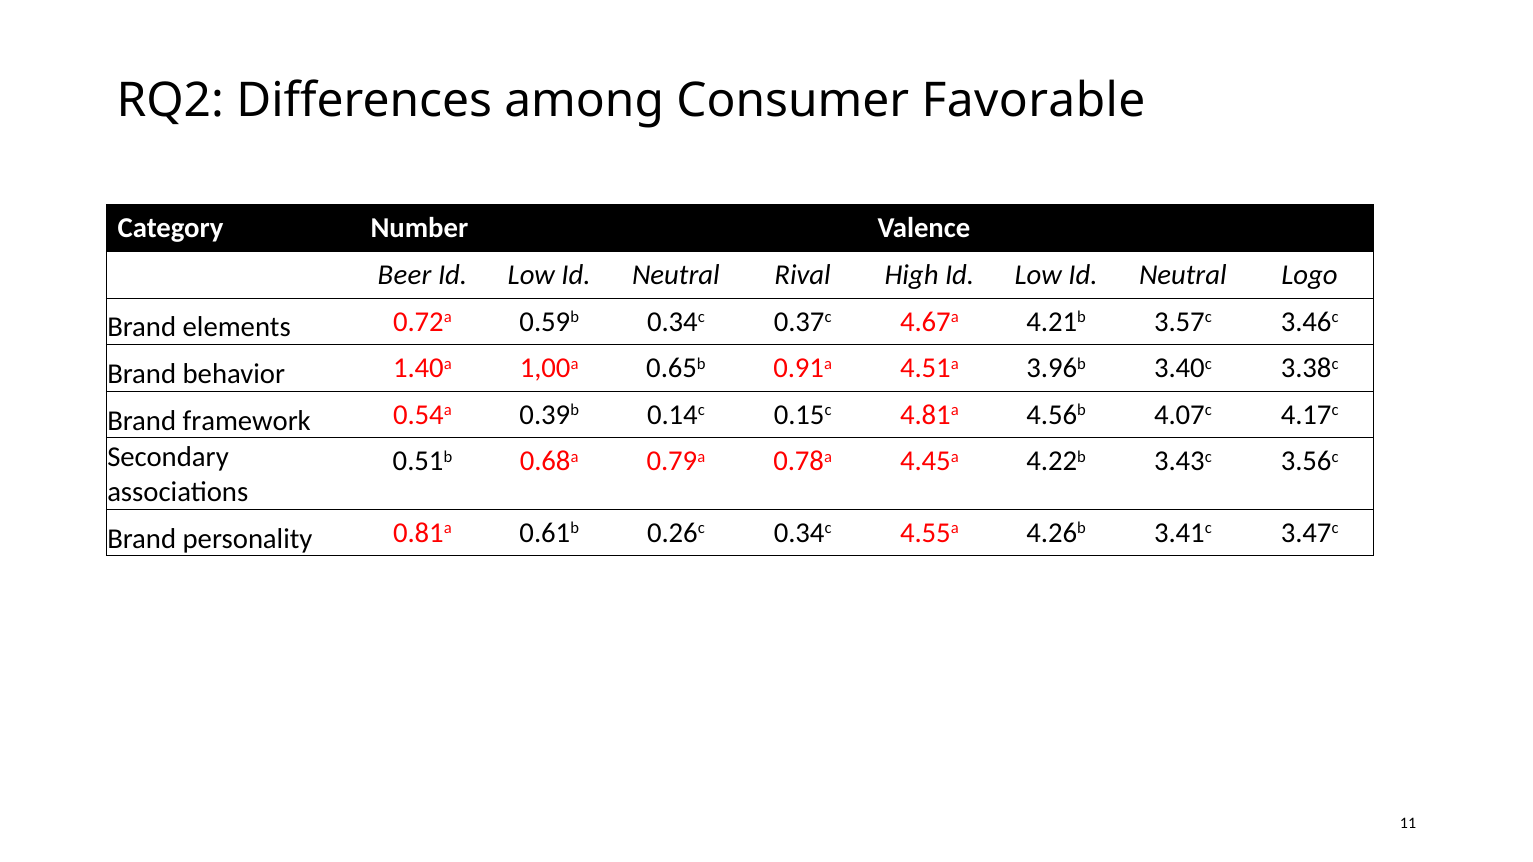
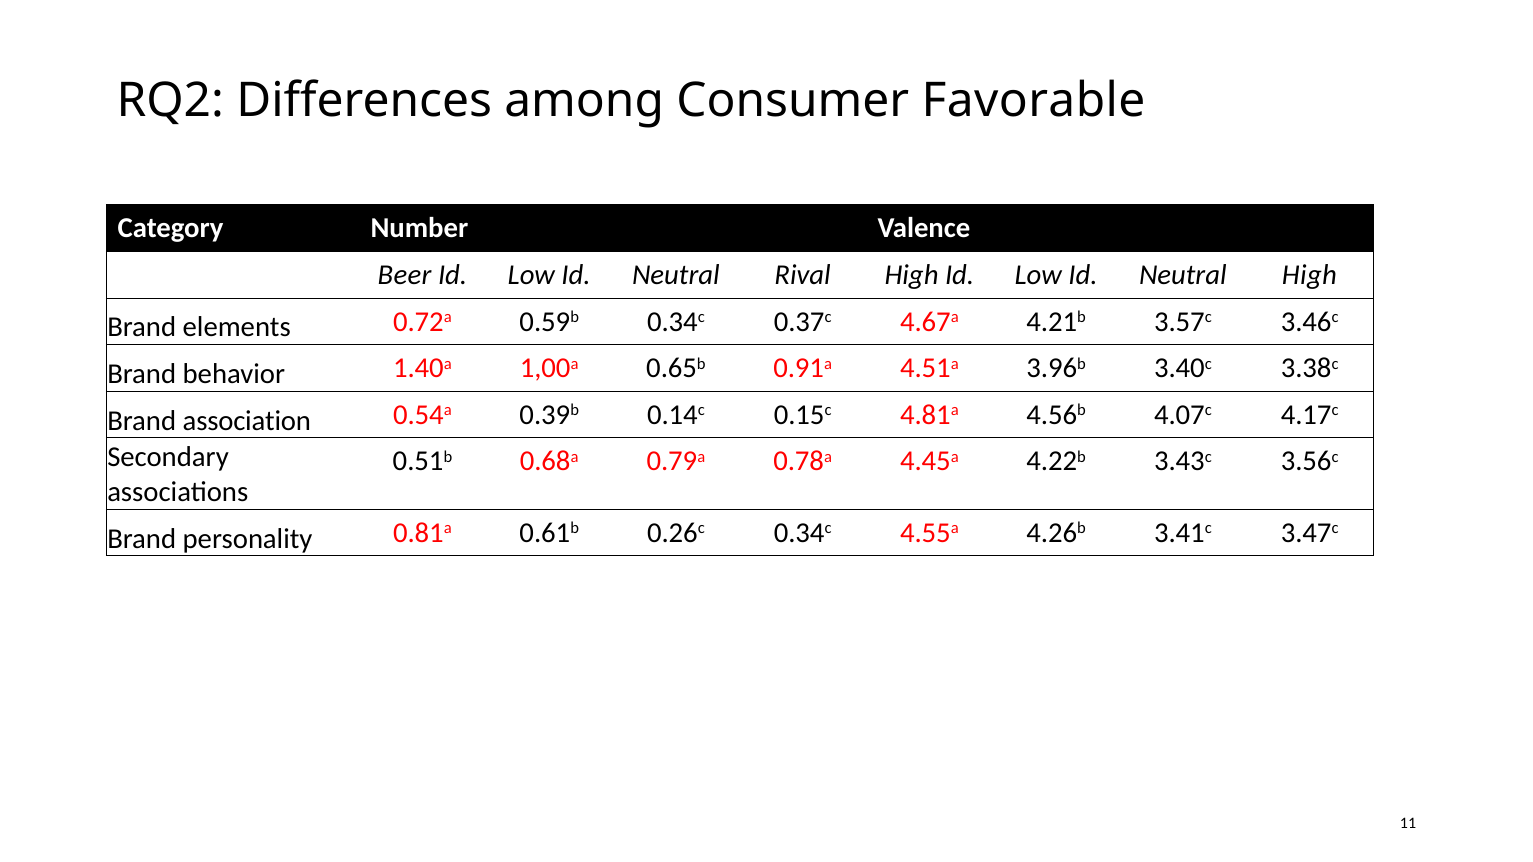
Neutral Logo: Logo -> High
framework: framework -> association
